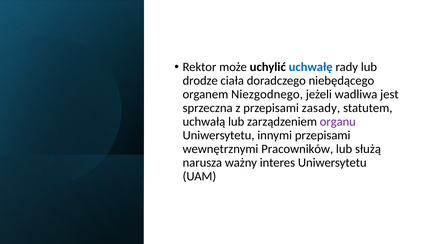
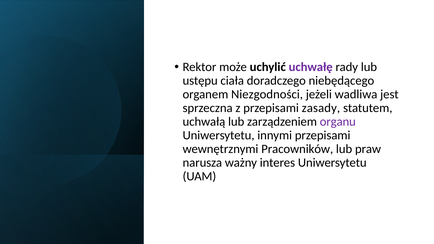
uchwałę colour: blue -> purple
drodze: drodze -> ustępu
Niezgodnego: Niezgodnego -> Niezgodności
służą: służą -> praw
